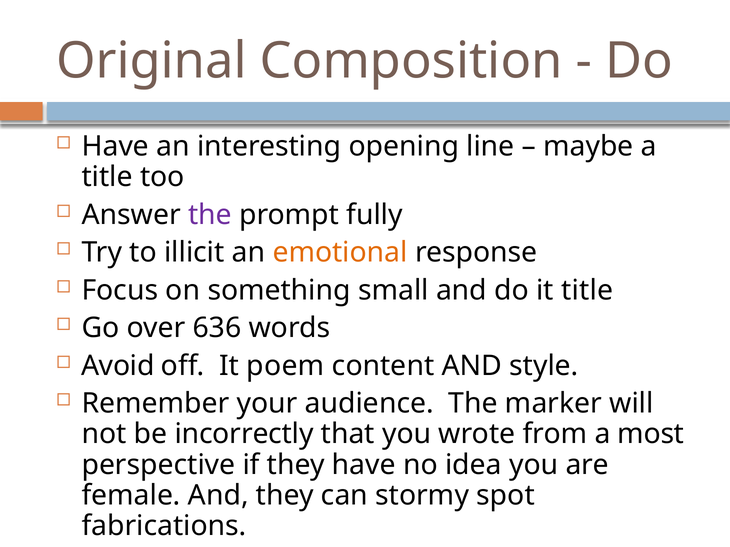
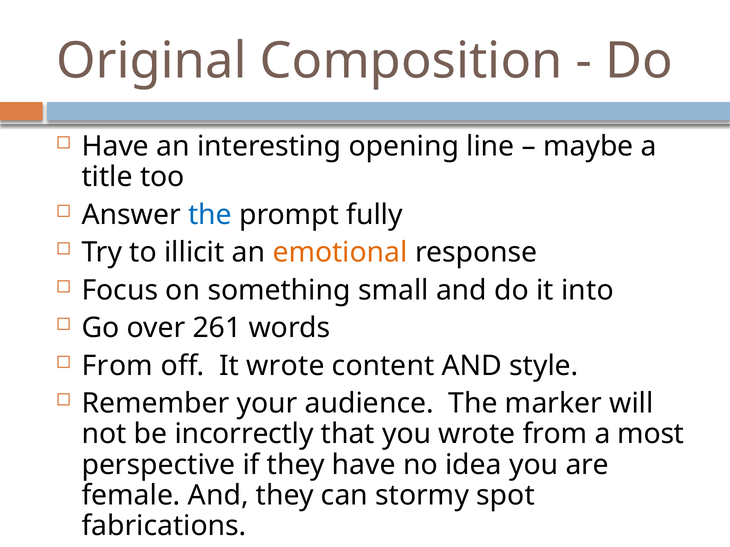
the at (210, 215) colour: purple -> blue
it title: title -> into
636: 636 -> 261
Avoid at (118, 366): Avoid -> From
It poem: poem -> wrote
